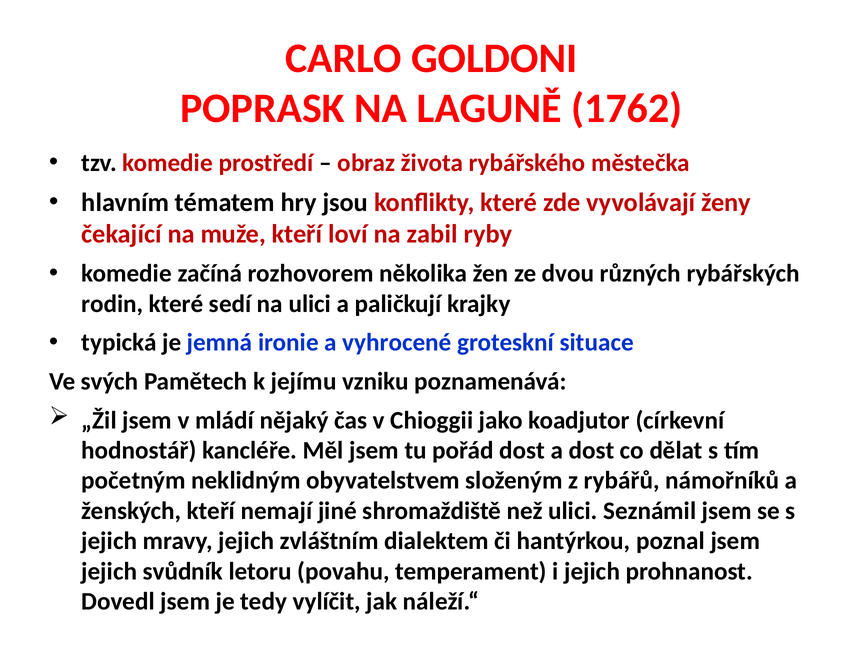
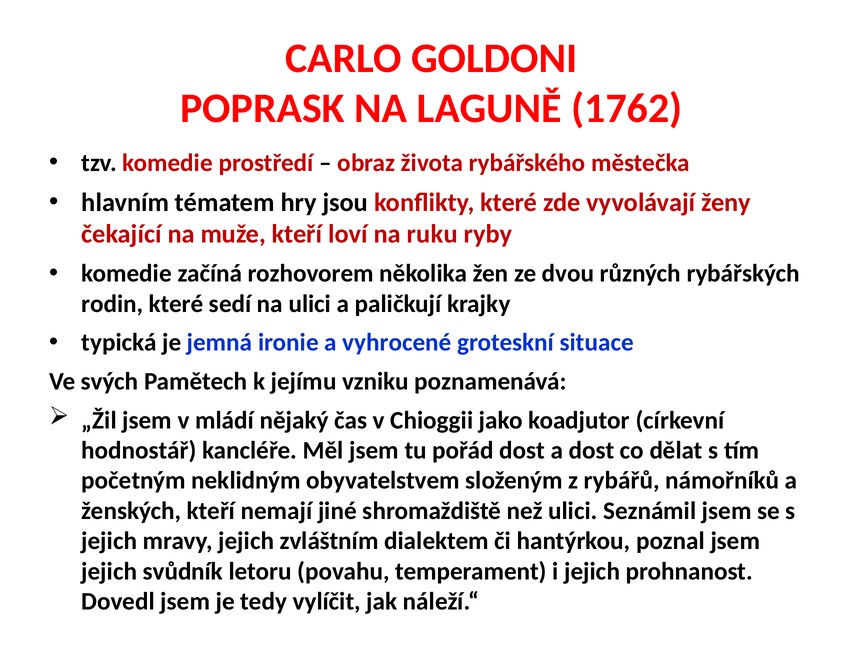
zabil: zabil -> ruku
